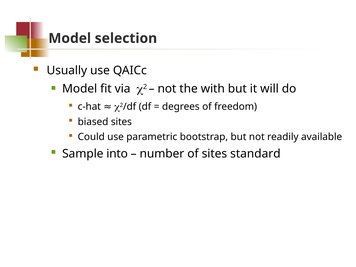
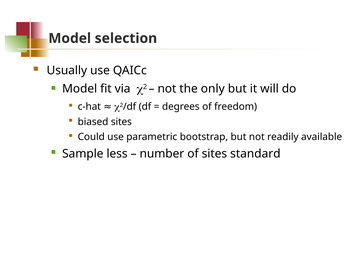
with: with -> only
into: into -> less
